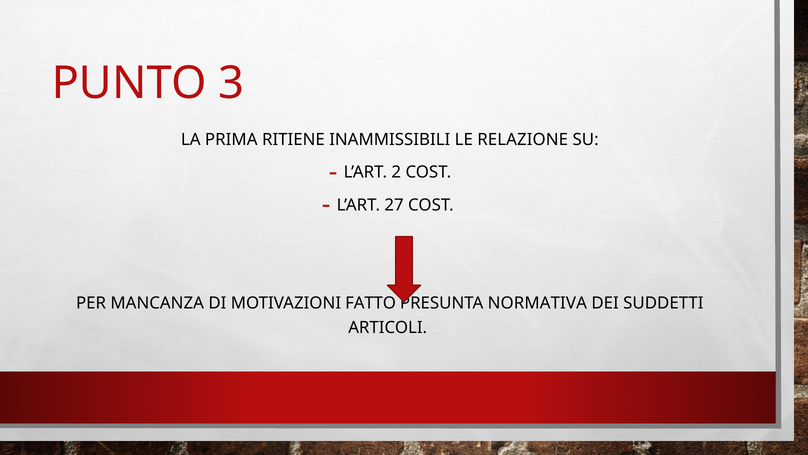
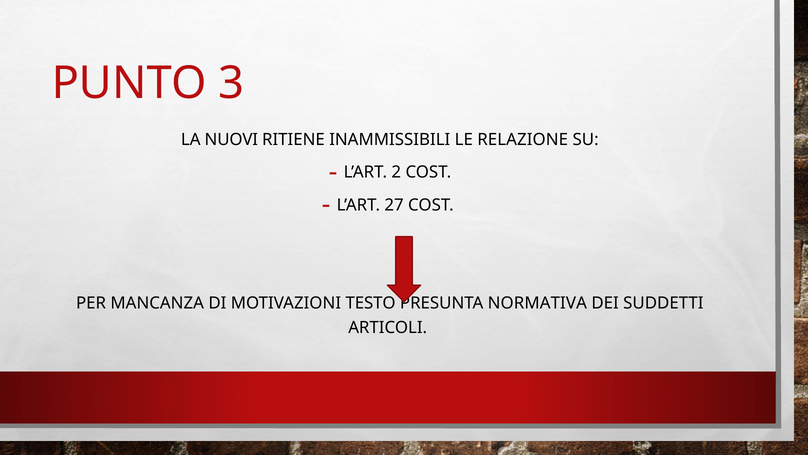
PRIMA: PRIMA -> NUOVI
FATTO: FATTO -> TESTO
